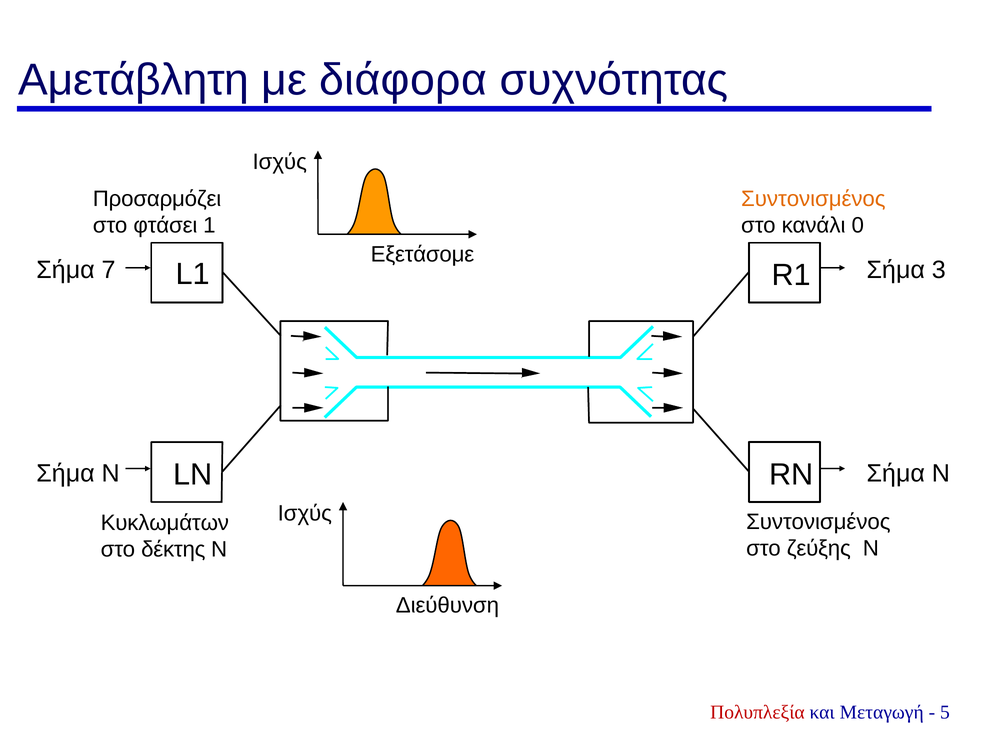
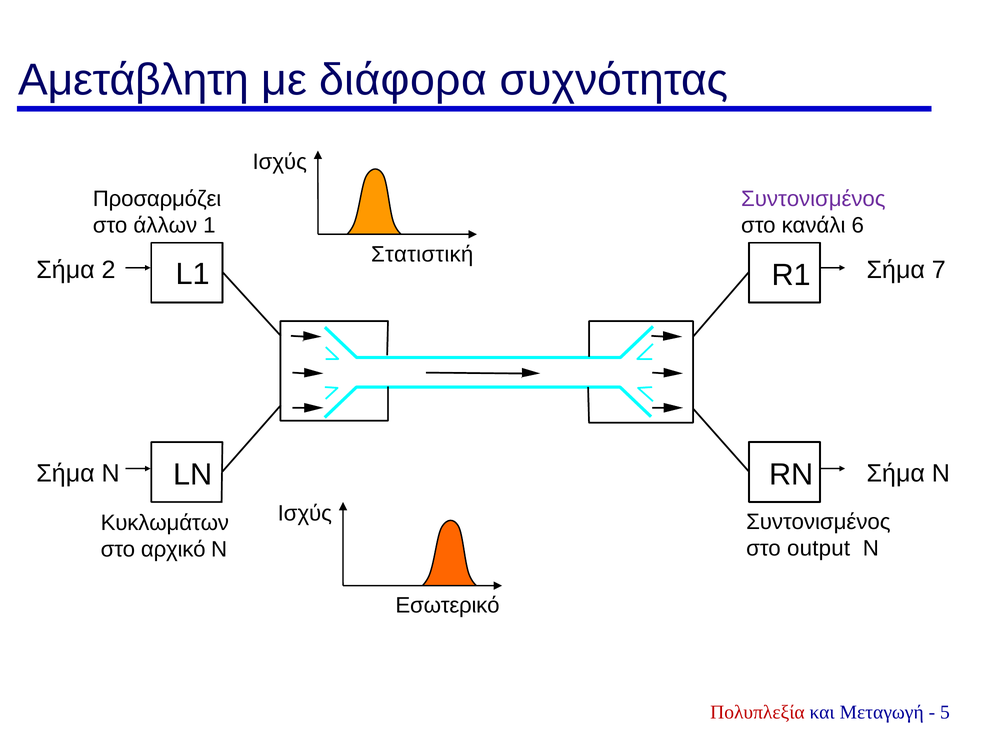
Συντονισμένος at (813, 199) colour: orange -> purple
φτάσει: φτάσει -> άλλων
0: 0 -> 6
Εξετάσομε: Εξετάσομε -> Στατιστική
7: 7 -> 2
3: 3 -> 7
ζεύξης: ζεύξης -> output
δέκτης: δέκτης -> αρχικό
Διεύθυνση: Διεύθυνση -> Εσωτερικό
